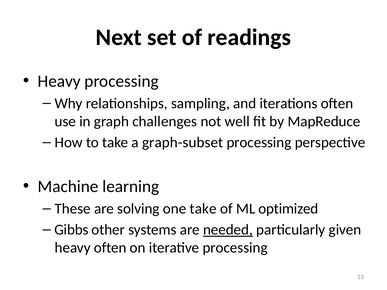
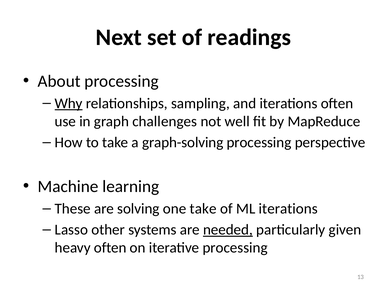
Heavy at (59, 81): Heavy -> About
Why underline: none -> present
graph-subset: graph-subset -> graph-solving
ML optimized: optimized -> iterations
Gibbs: Gibbs -> Lasso
